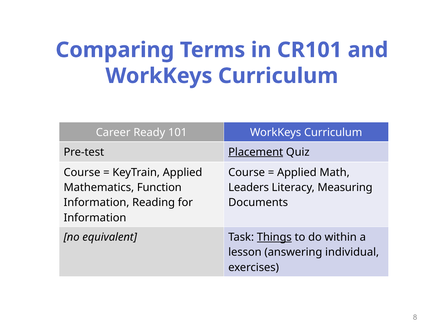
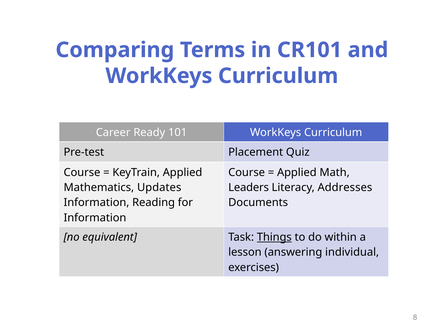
Placement underline: present -> none
Function: Function -> Updates
Measuring: Measuring -> Addresses
